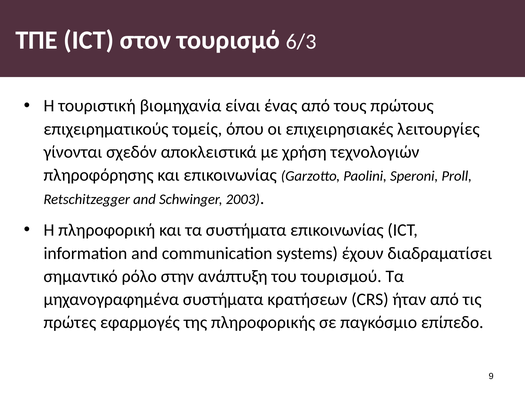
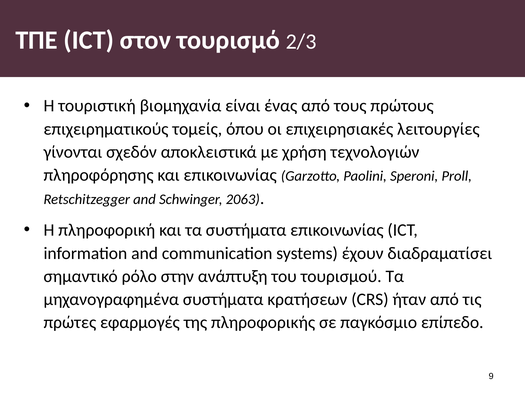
6/3: 6/3 -> 2/3
2003: 2003 -> 2063
